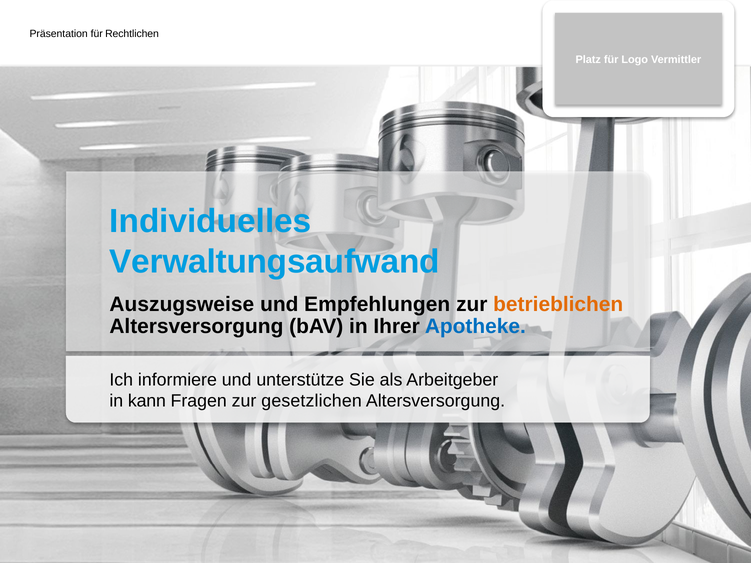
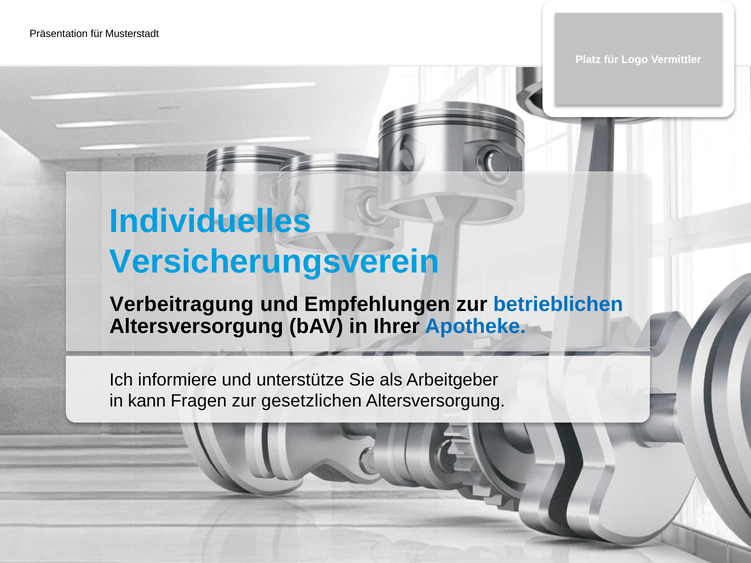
Rechtlichen: Rechtlichen -> Musterstadt
Verwaltungsaufwand: Verwaltungsaufwand -> Versicherungsverein
Auszugsweise: Auszugsweise -> Verbeitragung
betrieblichen colour: orange -> blue
